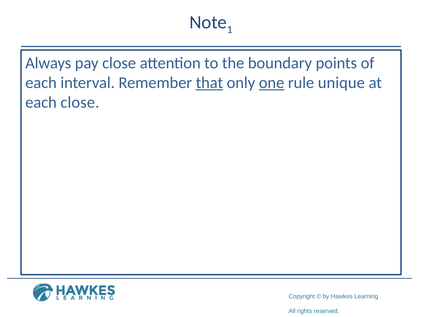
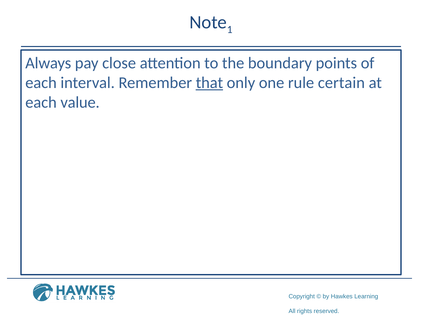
one underline: present -> none
unique: unique -> certain
each close: close -> value
